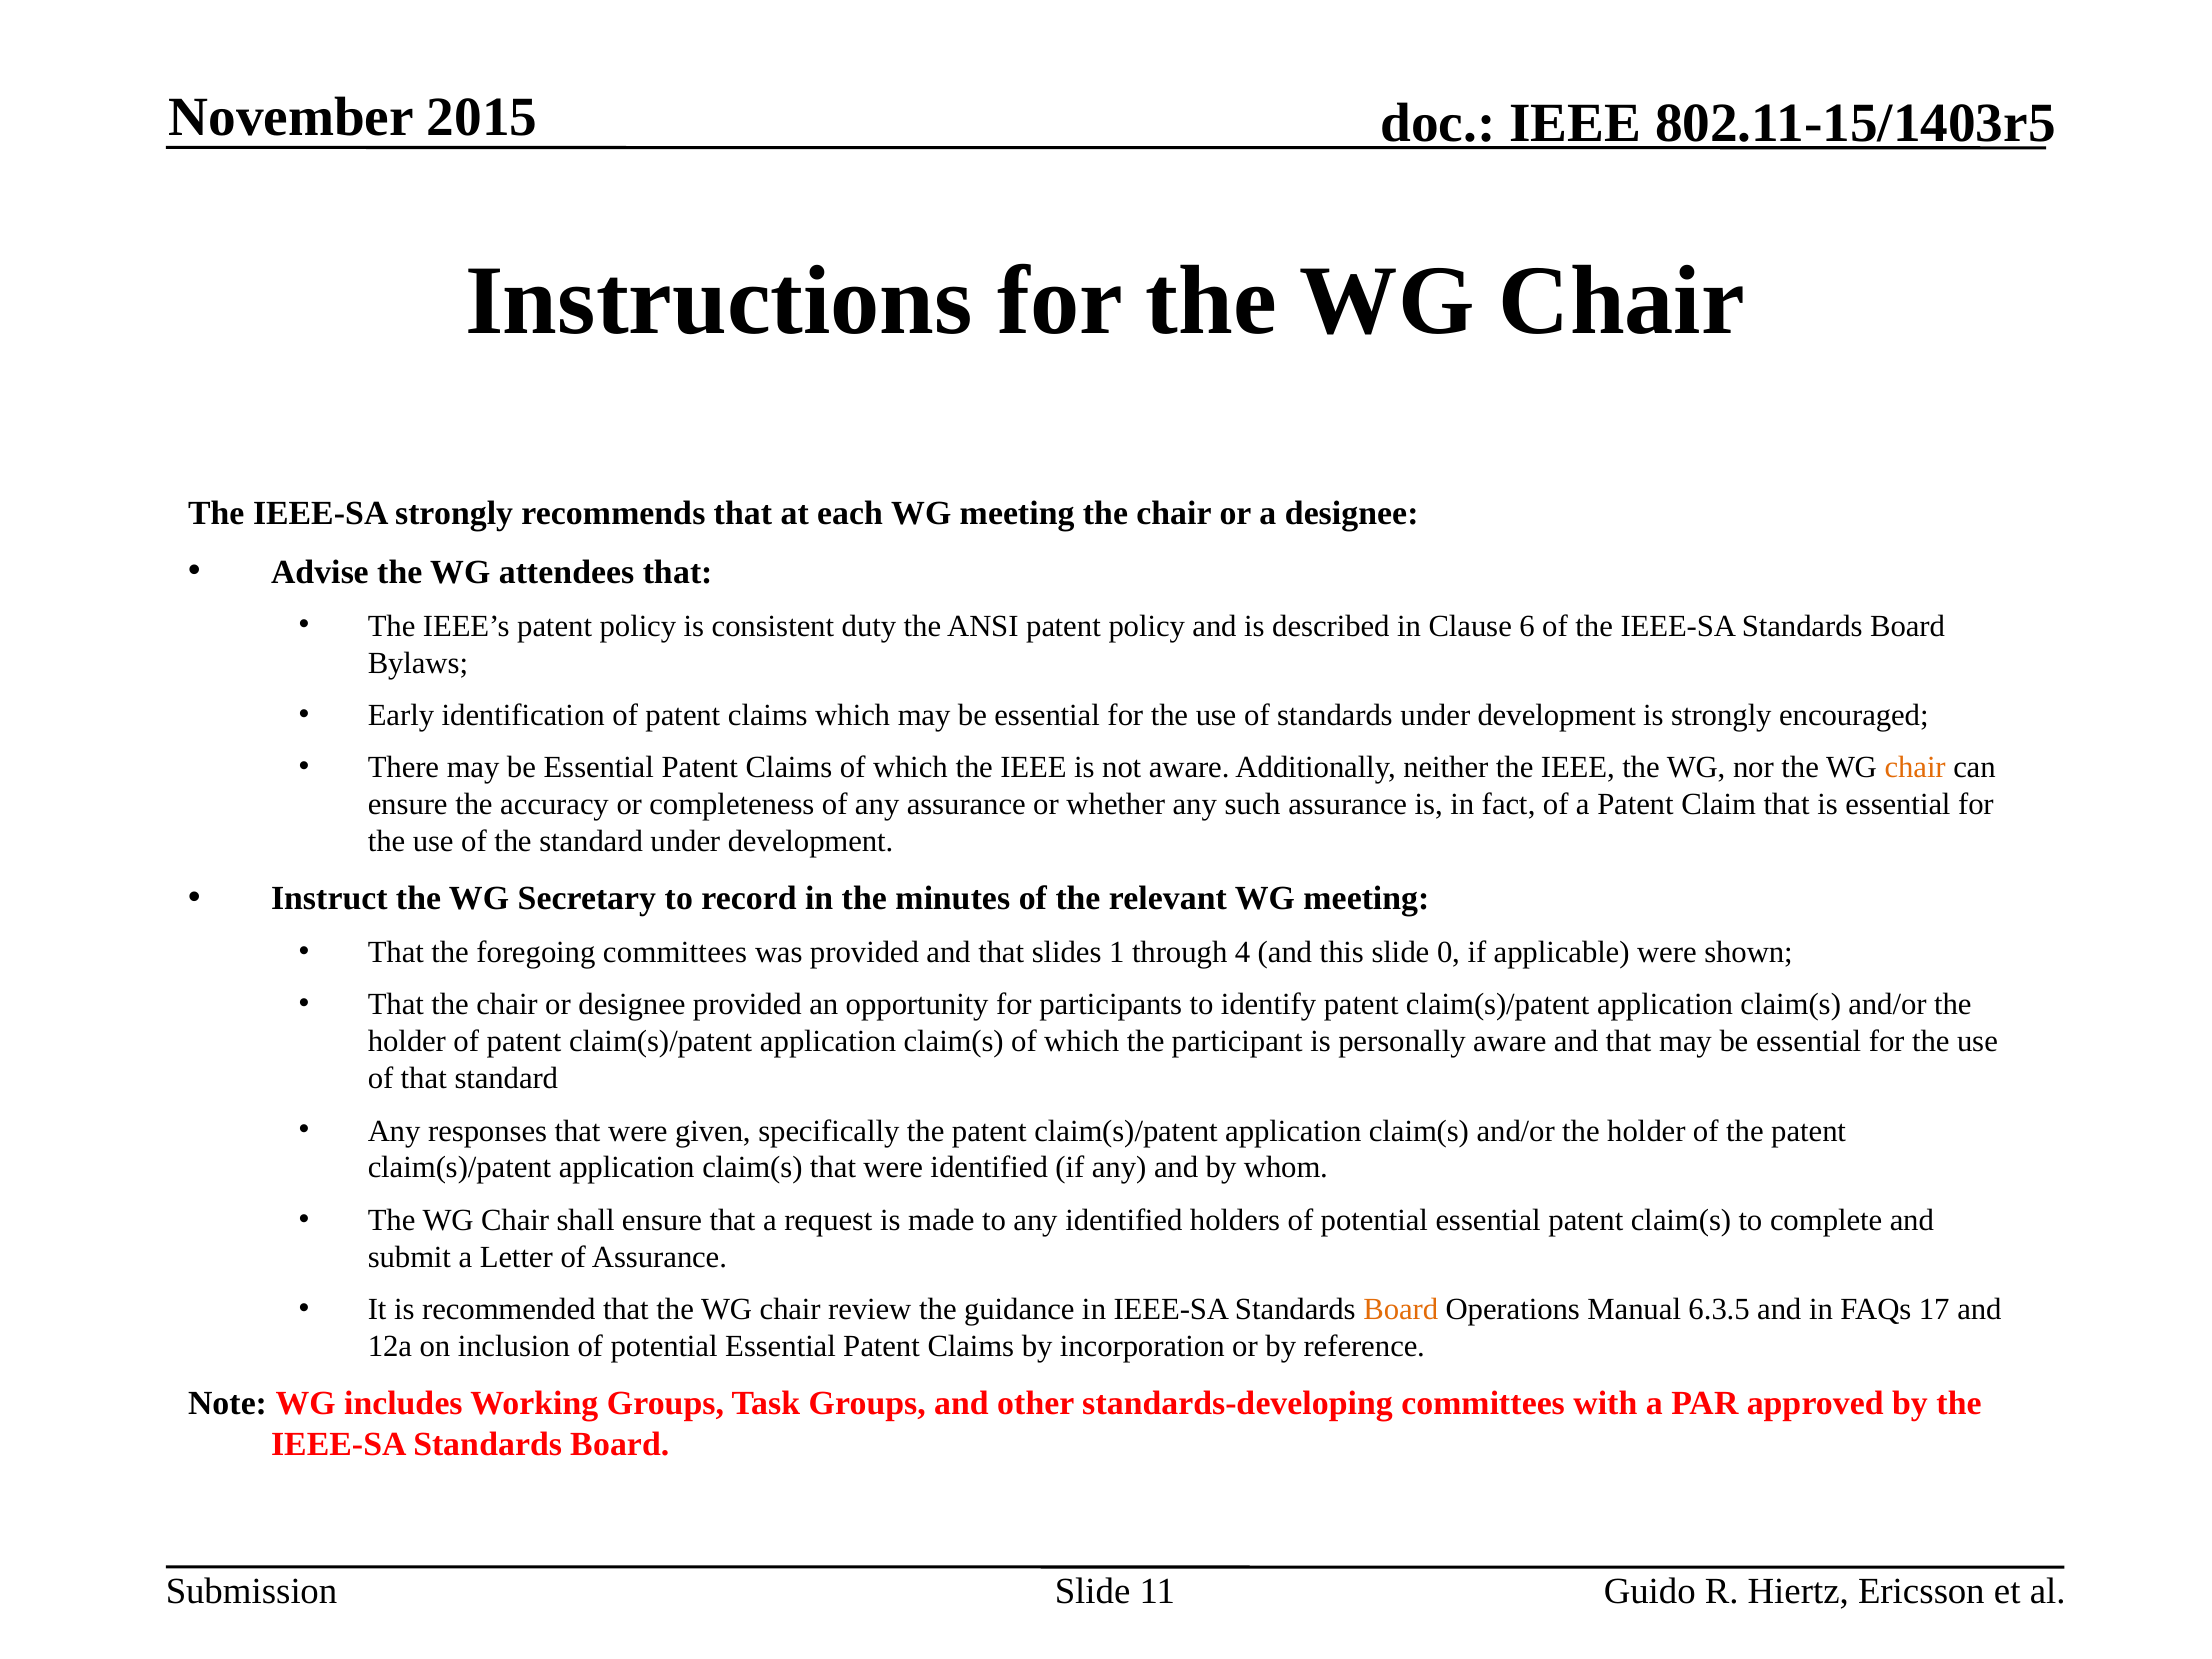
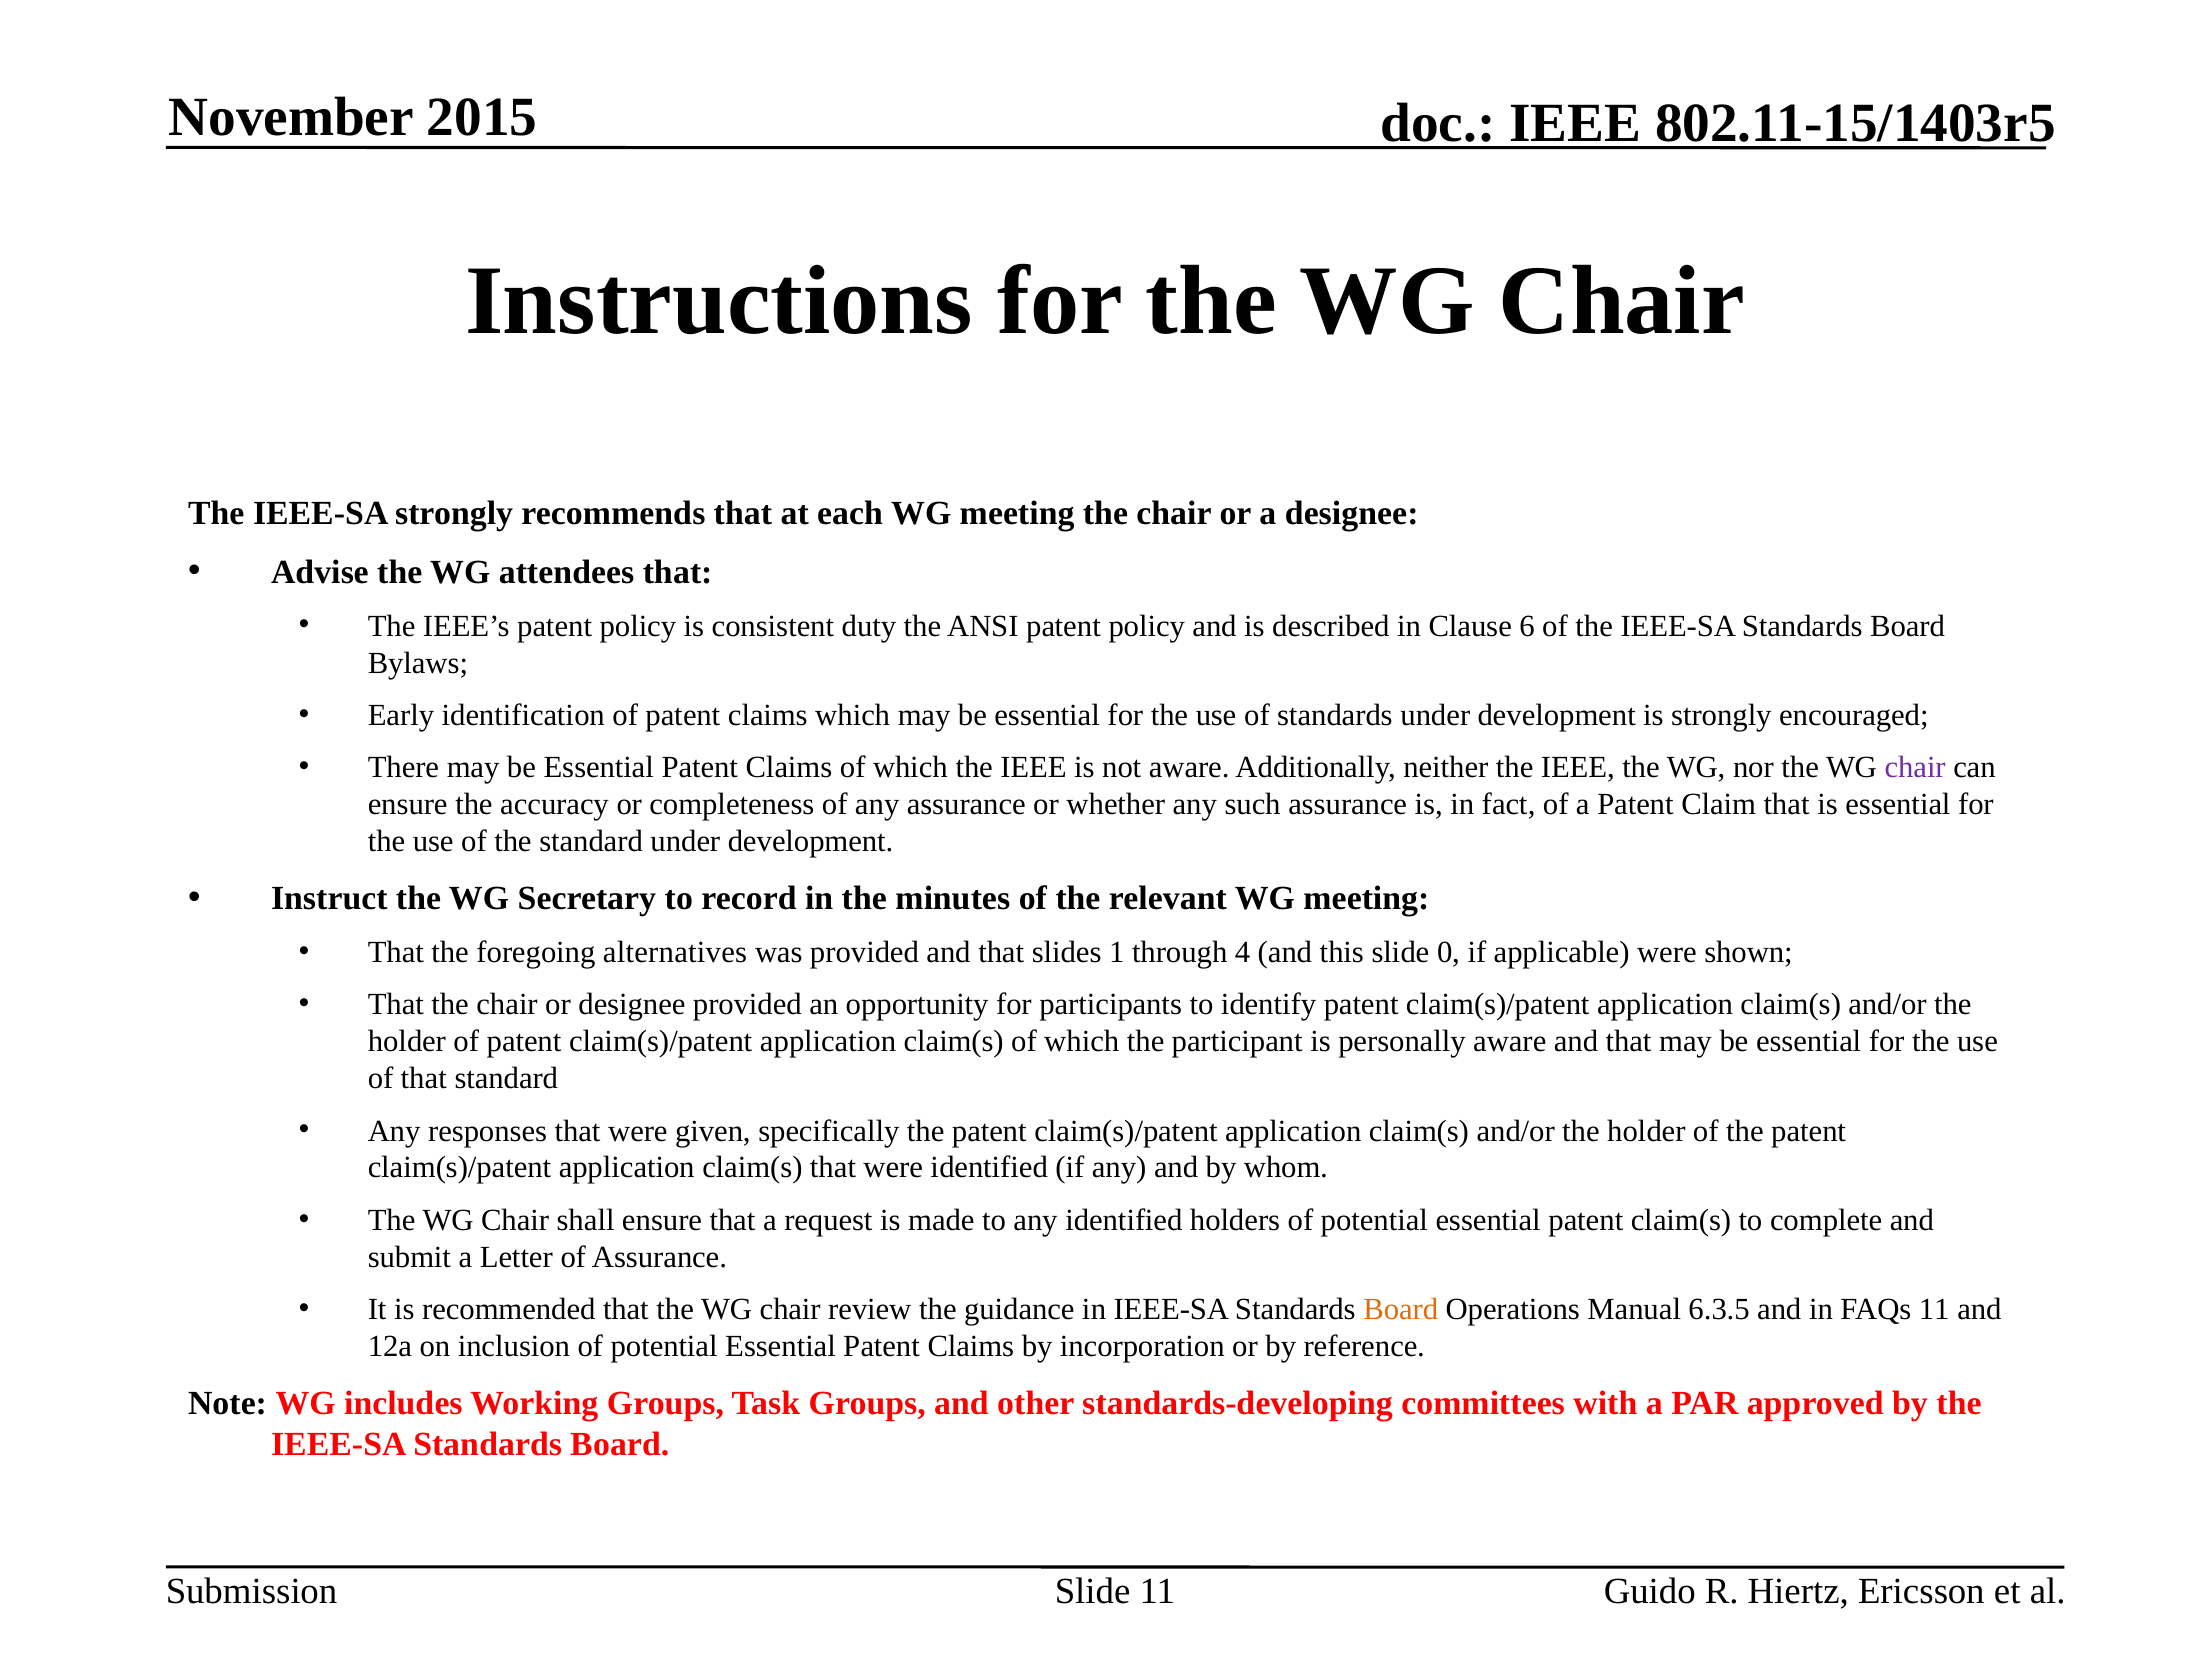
chair at (1915, 767) colour: orange -> purple
foregoing committees: committees -> alternatives
FAQs 17: 17 -> 11
